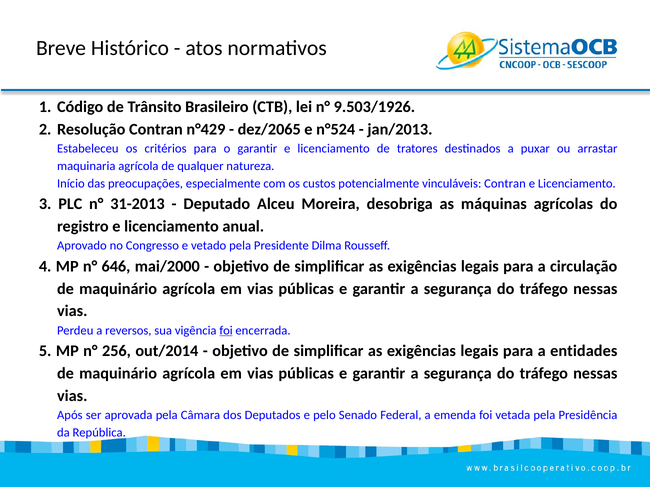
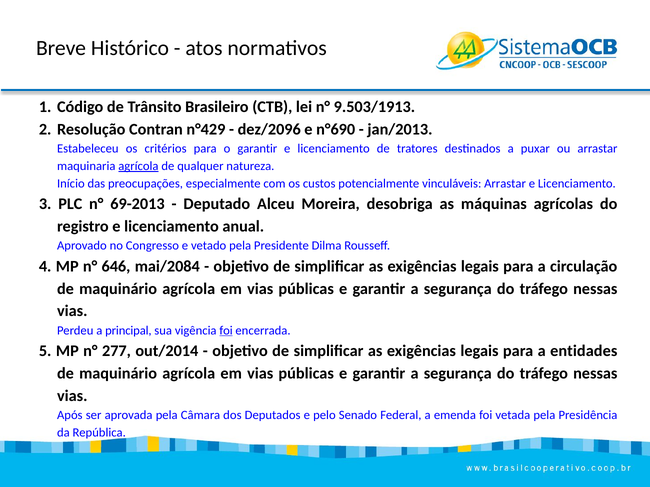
9.503/1926: 9.503/1926 -> 9.503/1913
dez/2065: dez/2065 -> dez/2096
n°524: n°524 -> n°690
agrícola at (138, 166) underline: none -> present
vinculáveis Contran: Contran -> Arrastar
31-2013: 31-2013 -> 69-2013
mai/2000: mai/2000 -> mai/2084
reversos: reversos -> principal
256: 256 -> 277
